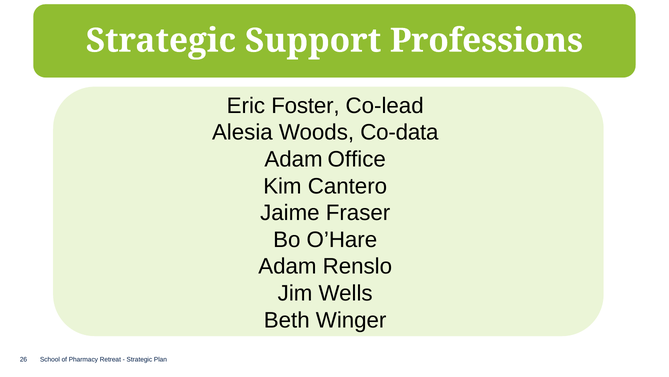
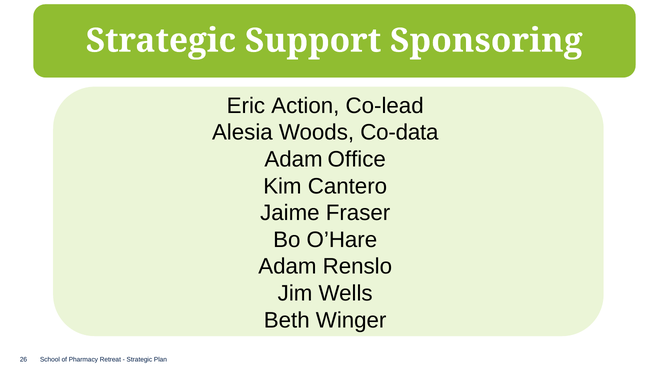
Professions: Professions -> Sponsoring
Foster: Foster -> Action
